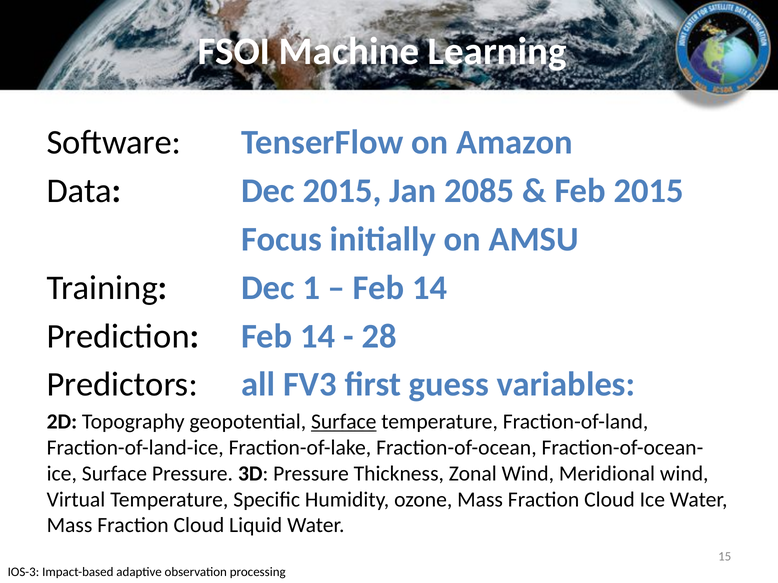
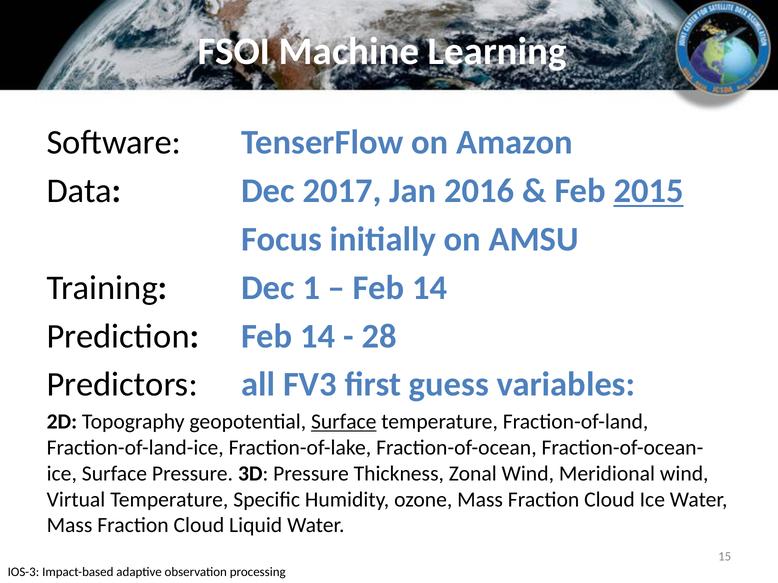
Dec 2015: 2015 -> 2017
2085: 2085 -> 2016
2015 at (649, 191) underline: none -> present
